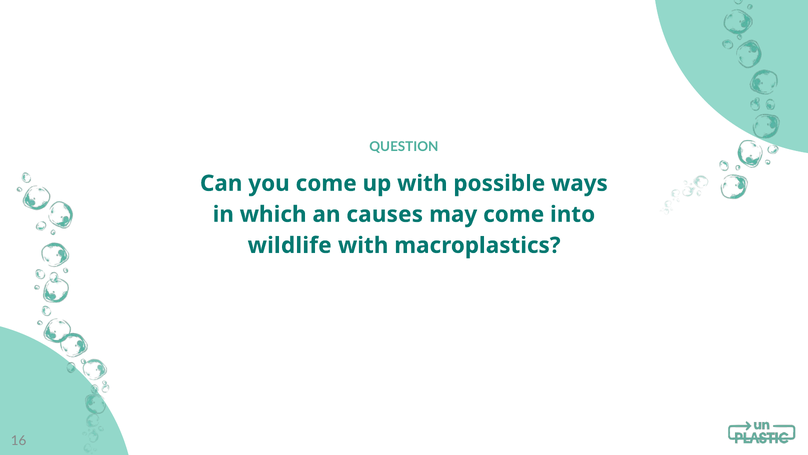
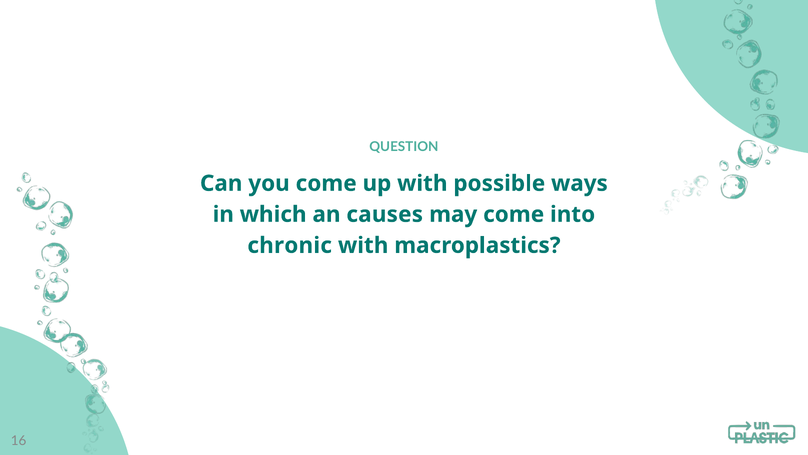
wildlife: wildlife -> chronic
